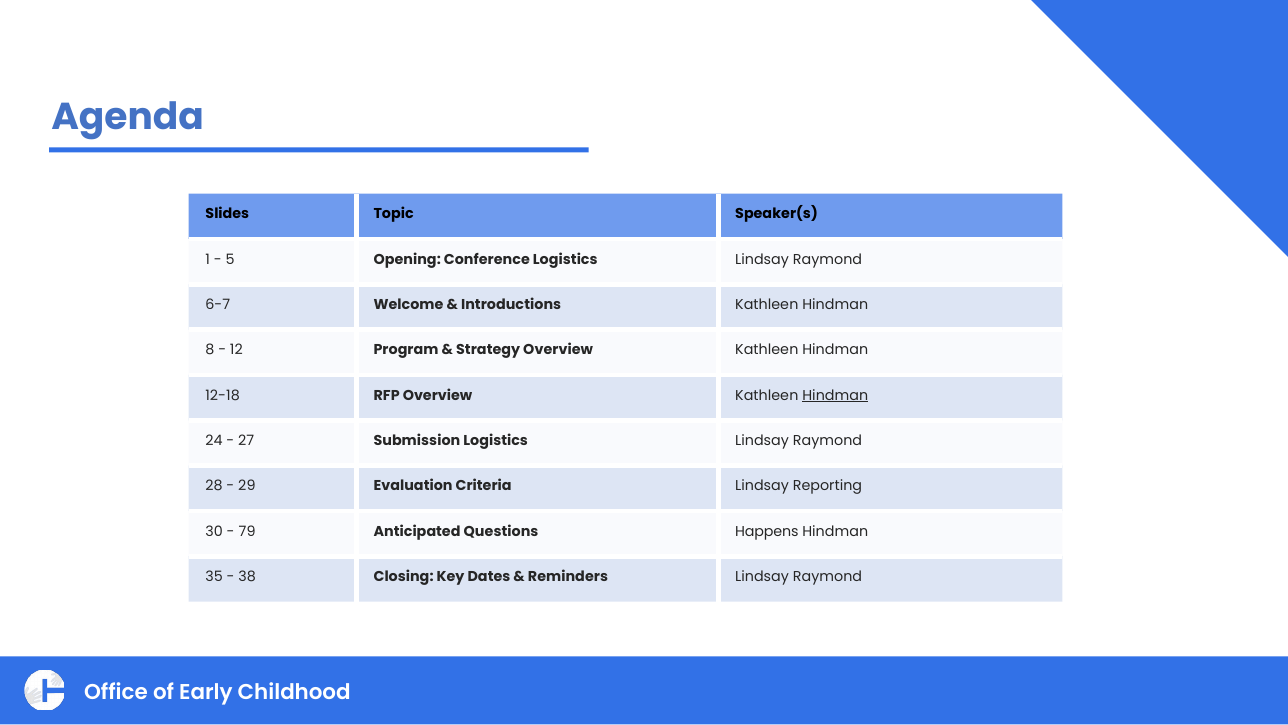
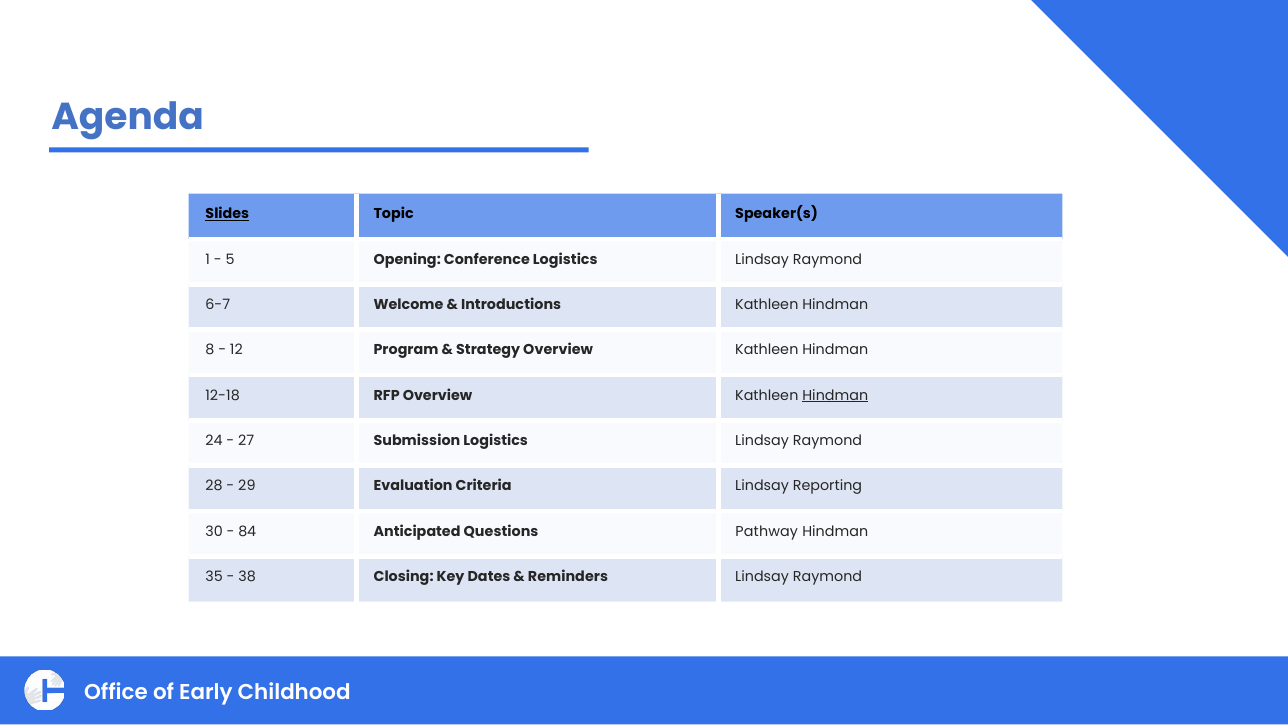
Slides underline: none -> present
79: 79 -> 84
Happens: Happens -> Pathway
